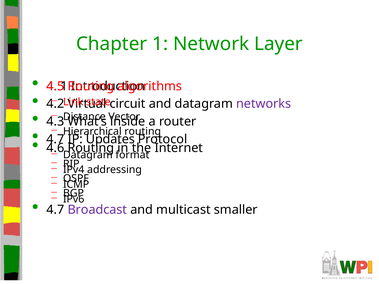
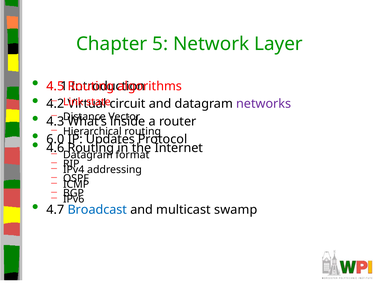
Chapter 1: 1 -> 5
4.7 at (55, 139): 4.7 -> 6.0
Broadcast colour: purple -> blue
smaller: smaller -> swamp
